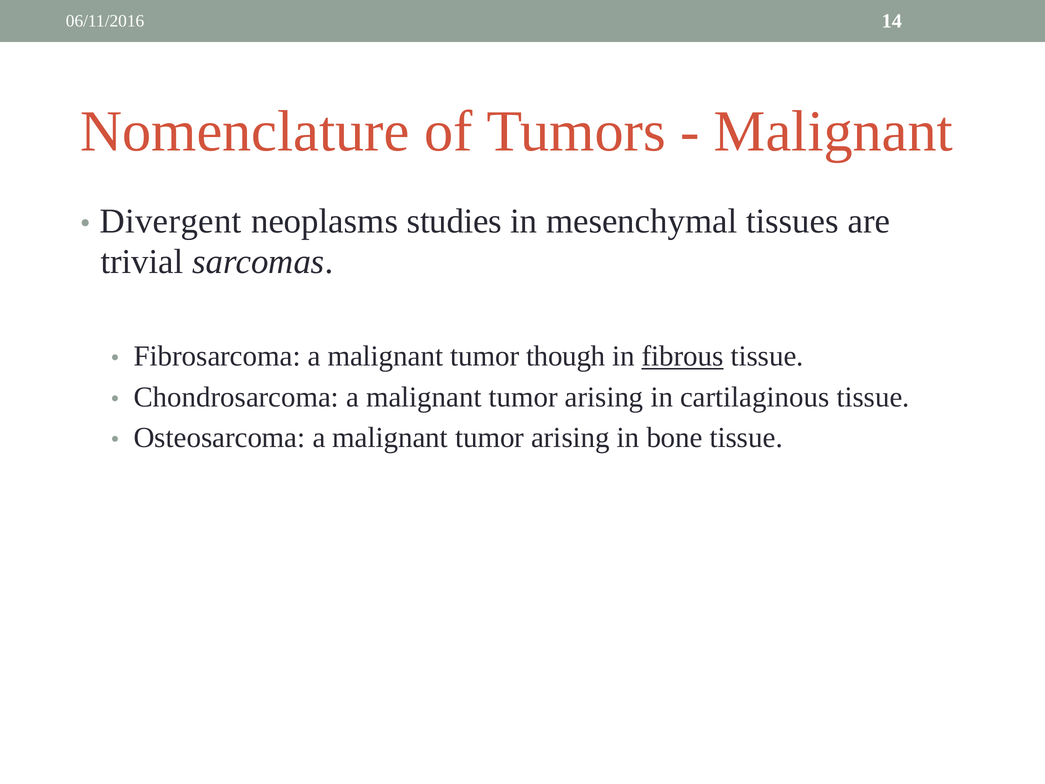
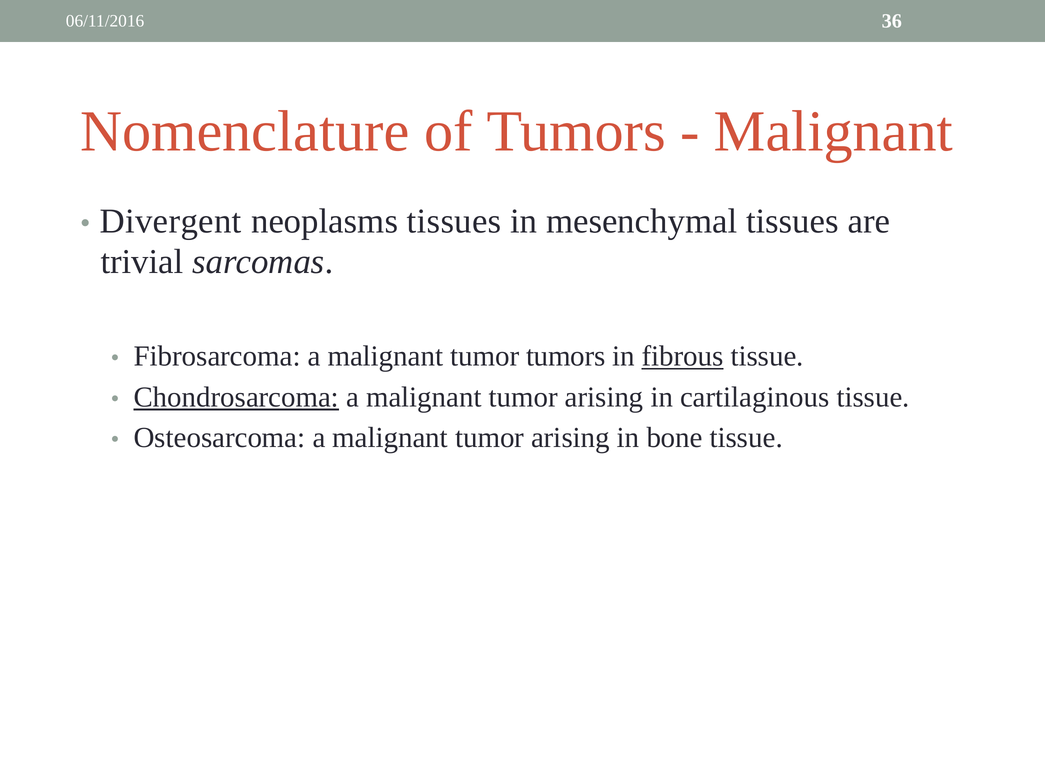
14: 14 -> 36
neoplasms studies: studies -> tissues
tumor though: though -> tumors
Chondrosarcoma underline: none -> present
